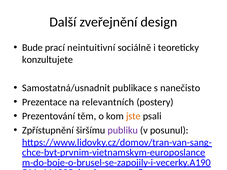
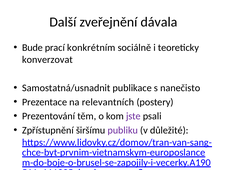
design: design -> dávala
neintuitivní: neintuitivní -> konkrétním
konzultujete: konzultujete -> konverzovat
jste colour: orange -> purple
posunul: posunul -> důležité
